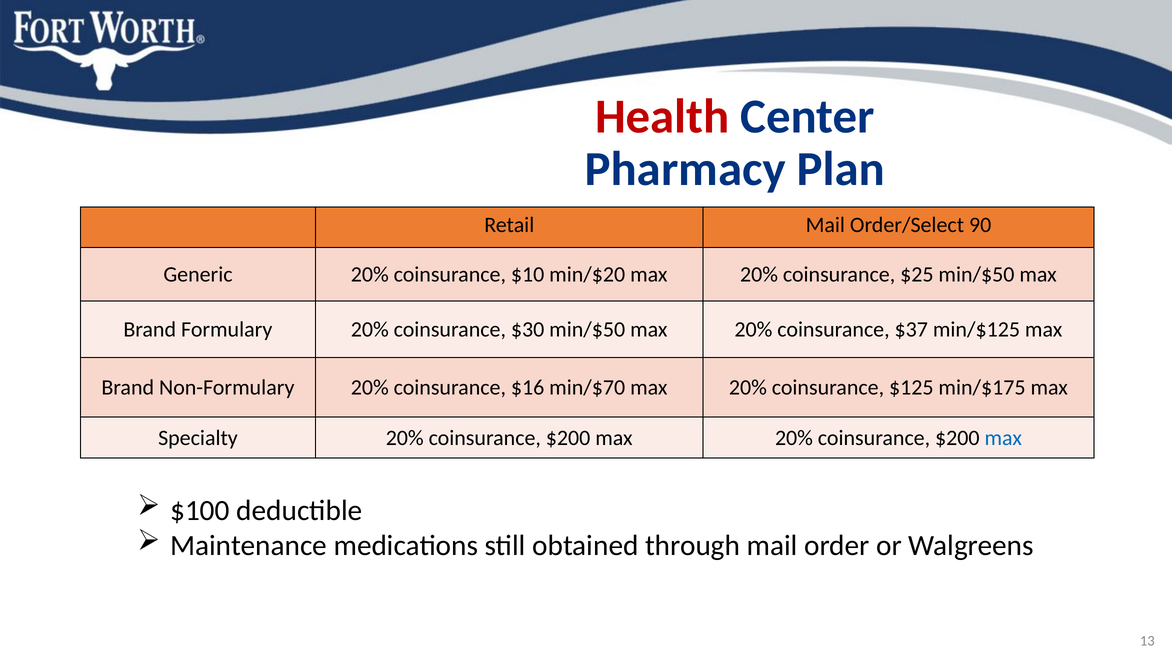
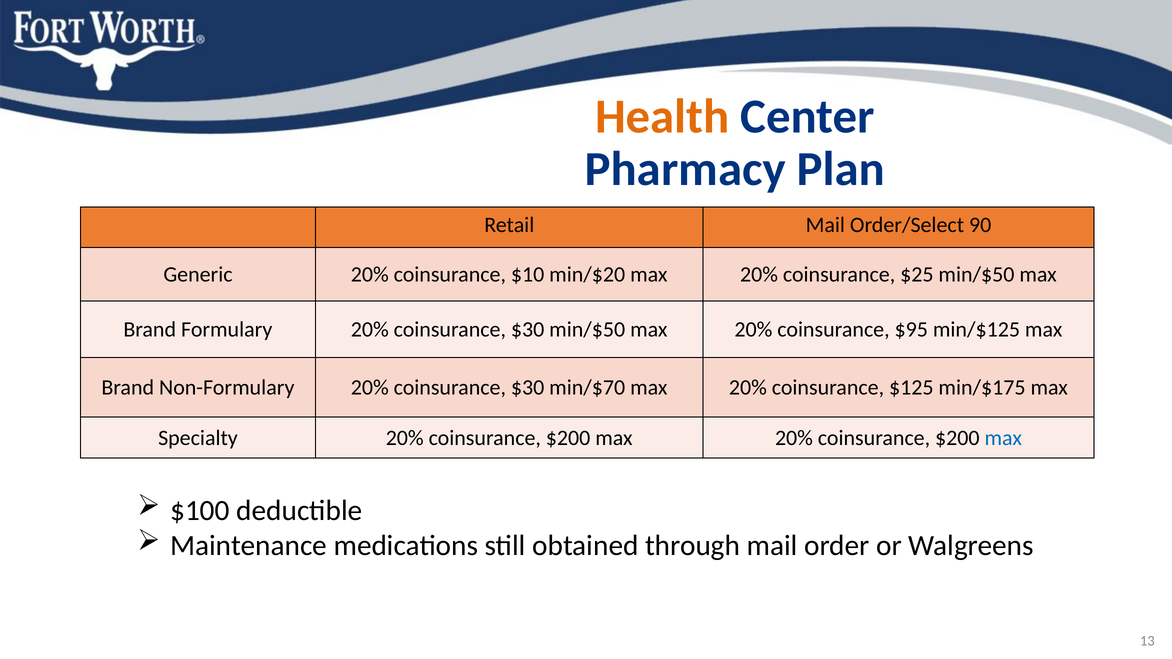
Health colour: red -> orange
$37: $37 -> $95
Non-Formulary 20% coinsurance $16: $16 -> $30
